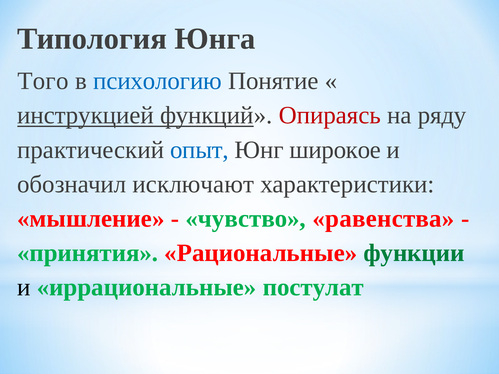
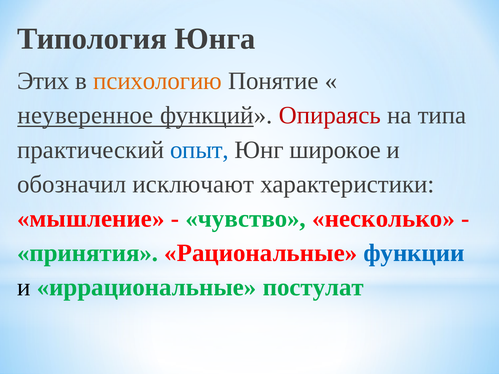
Того: Того -> Этих
психологию colour: blue -> orange
инструкцией: инструкцией -> неуверенное
ряду: ряду -> типа
равенства: равенства -> несколько
функции colour: green -> blue
